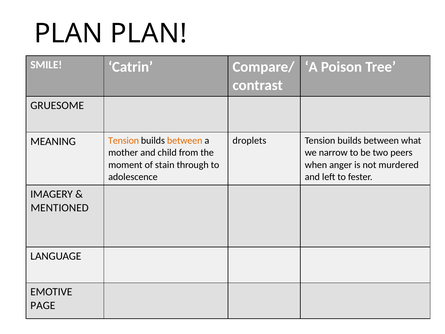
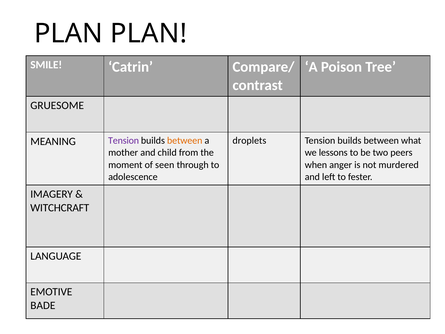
Tension at (124, 141) colour: orange -> purple
narrow: narrow -> lessons
stain: stain -> seen
MENTIONED: MENTIONED -> WITCHCRAFT
PAGE: PAGE -> BADE
